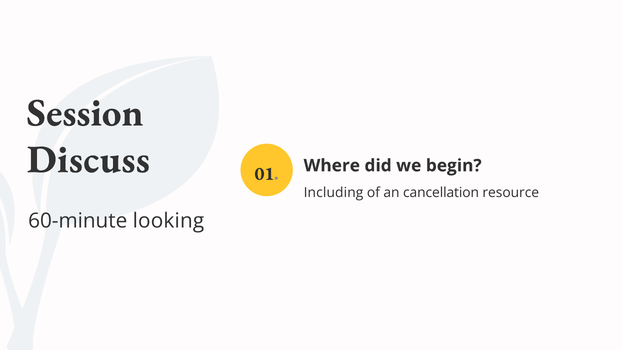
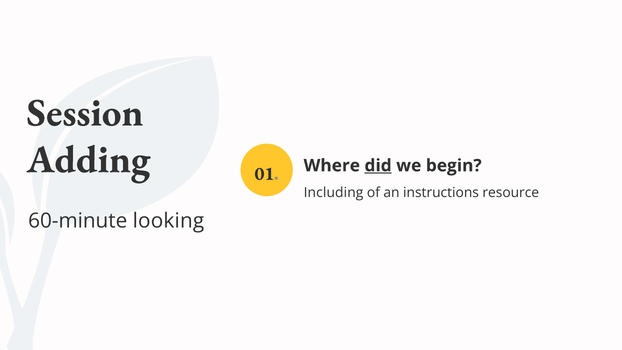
Discuss: Discuss -> Adding
did underline: none -> present
cancellation: cancellation -> instructions
